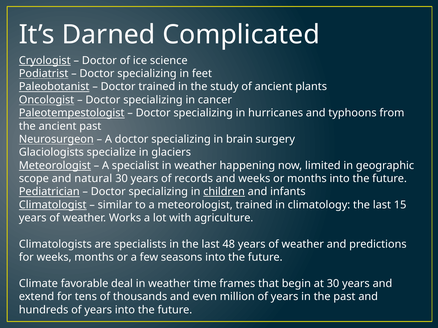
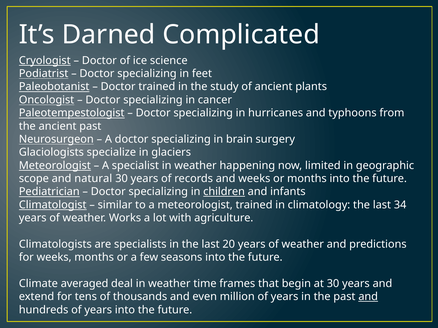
15: 15 -> 34
48: 48 -> 20
favorable: favorable -> averaged
and at (368, 297) underline: none -> present
